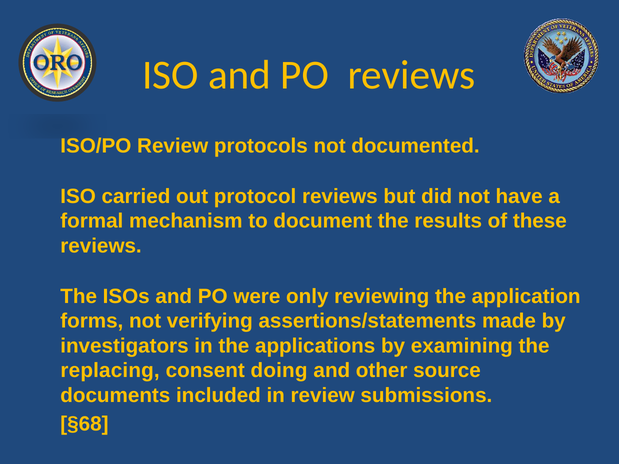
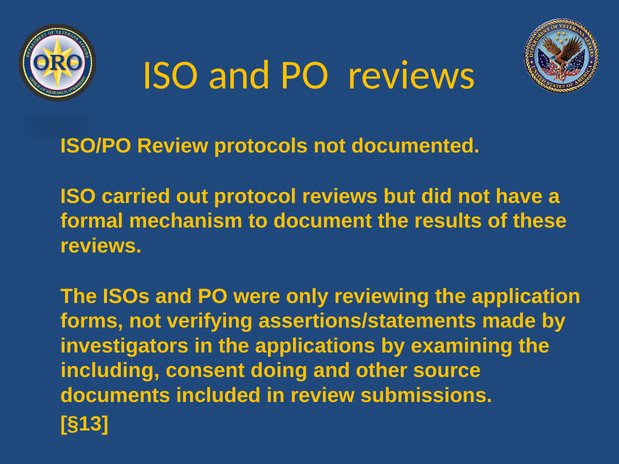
replacing: replacing -> including
§68: §68 -> §13
